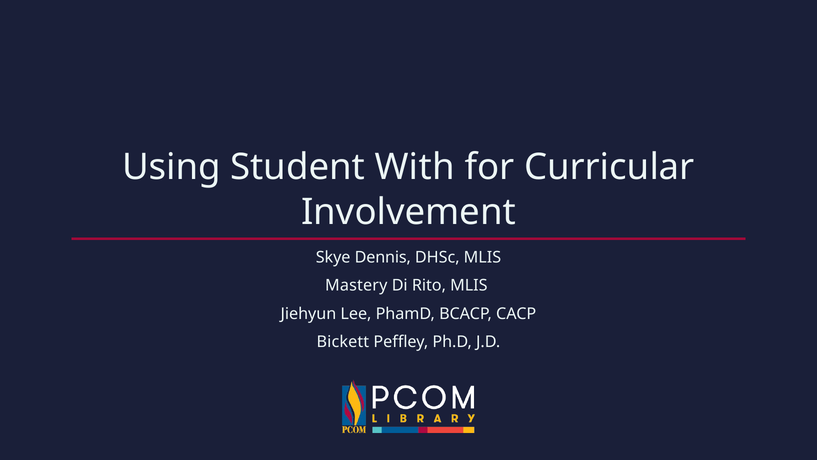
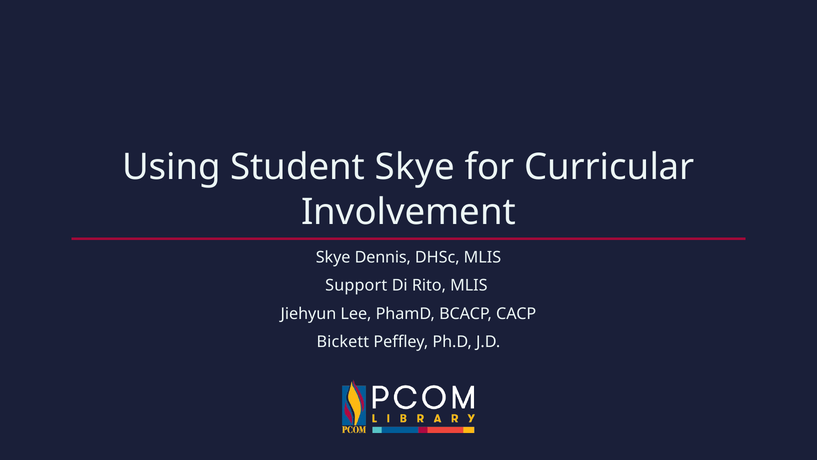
Student With: With -> Skye
Mastery: Mastery -> Support
